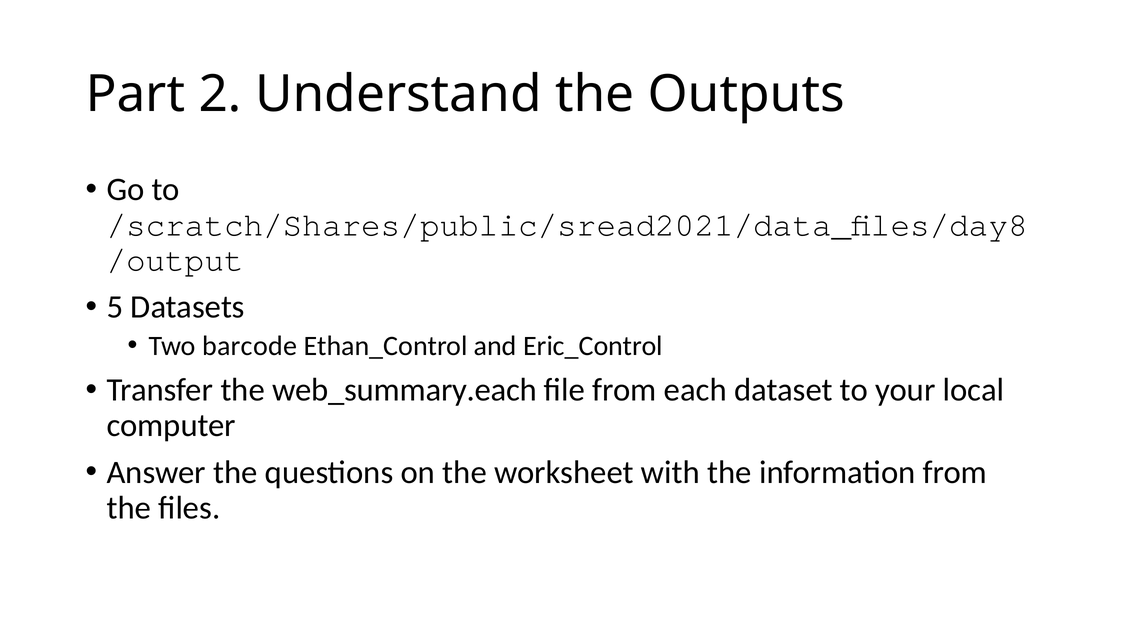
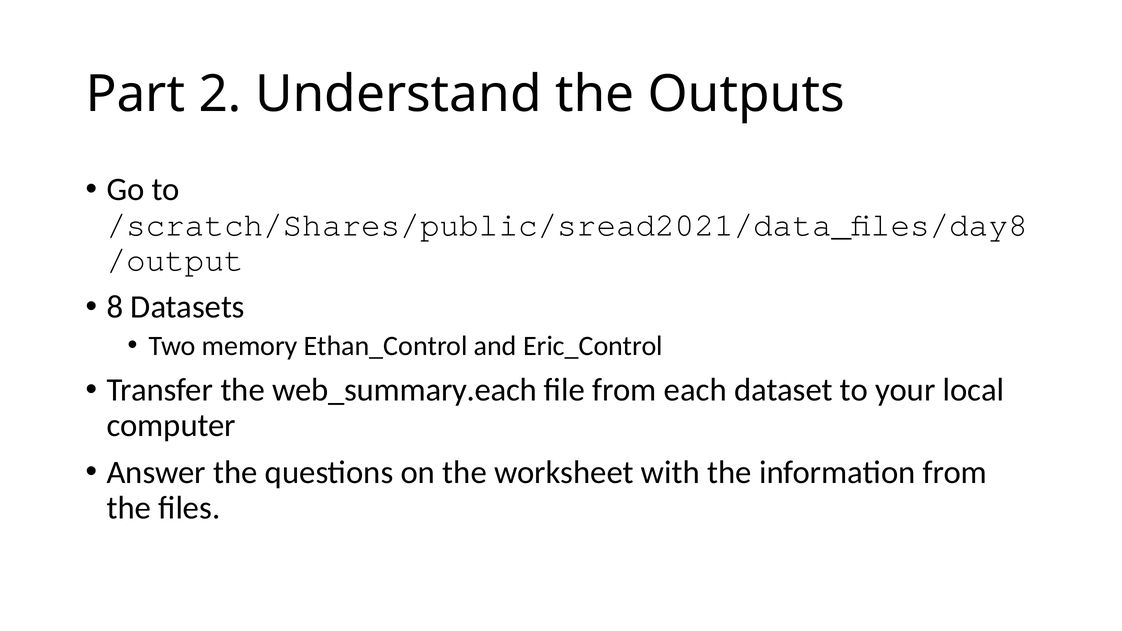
5: 5 -> 8
barcode: barcode -> memory
